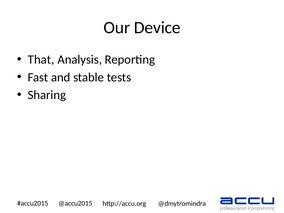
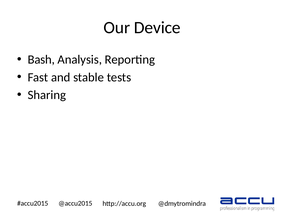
That: That -> Bash
